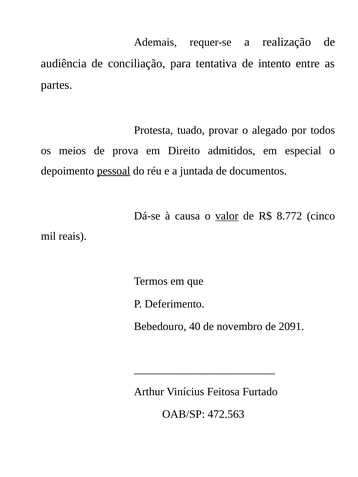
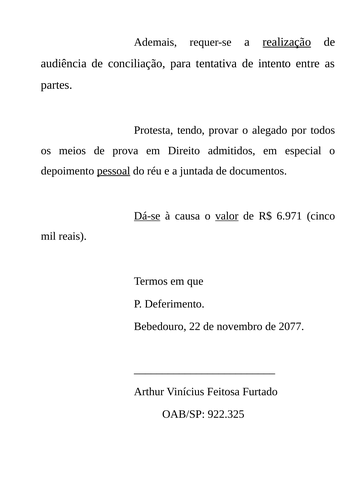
realização underline: none -> present
tuado: tuado -> tendo
Dá-se underline: none -> present
8.772: 8.772 -> 6.971
40: 40 -> 22
2091: 2091 -> 2077
472.563: 472.563 -> 922.325
